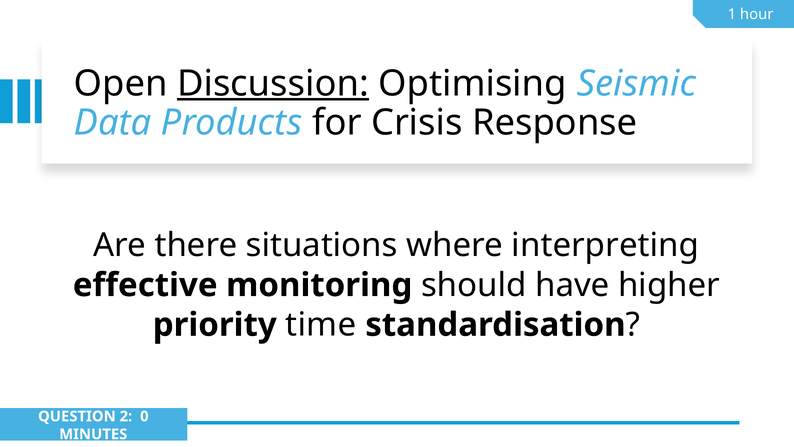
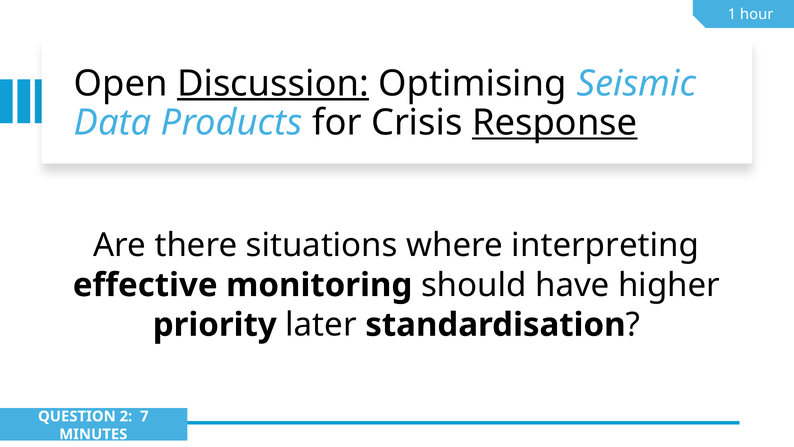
Response underline: none -> present
time: time -> later
0: 0 -> 7
